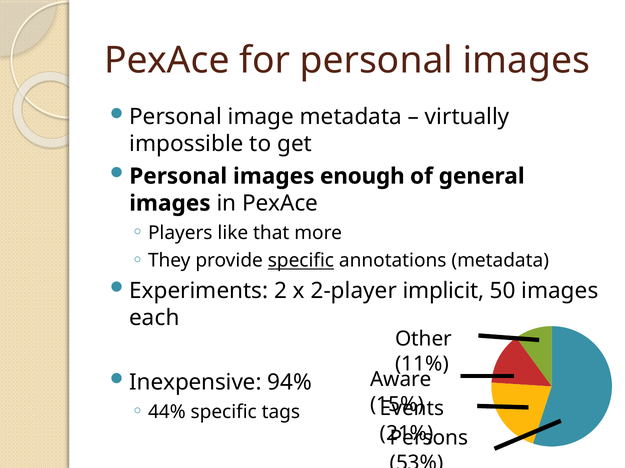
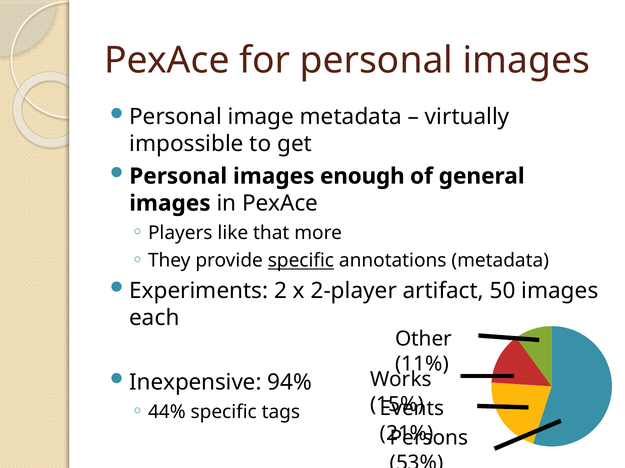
implicit: implicit -> artifact
Aware: Aware -> Works
